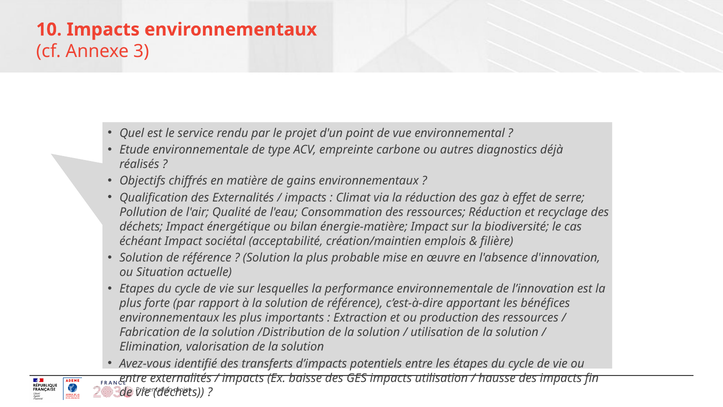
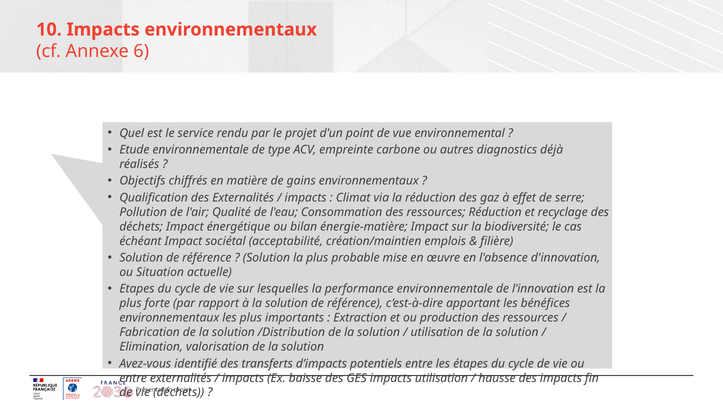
3: 3 -> 6
